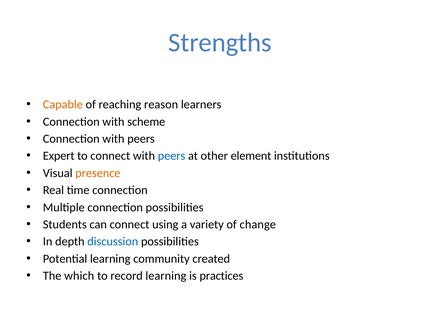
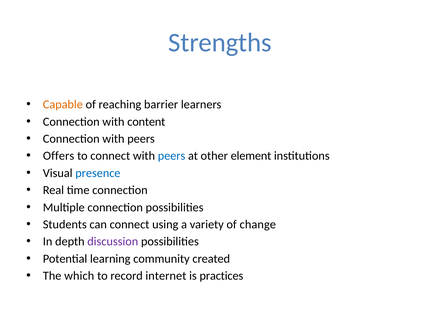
reason: reason -> barrier
scheme: scheme -> content
Expert: Expert -> Offers
presence colour: orange -> blue
discussion colour: blue -> purple
record learning: learning -> internet
